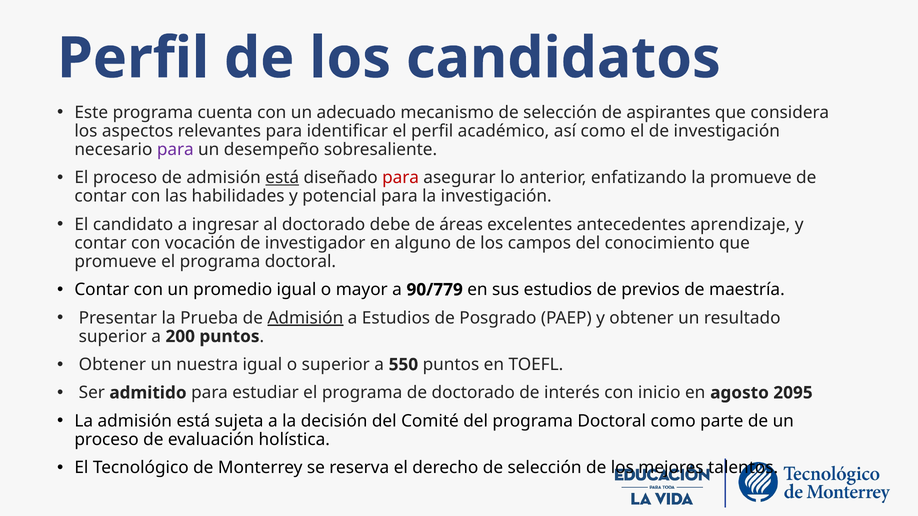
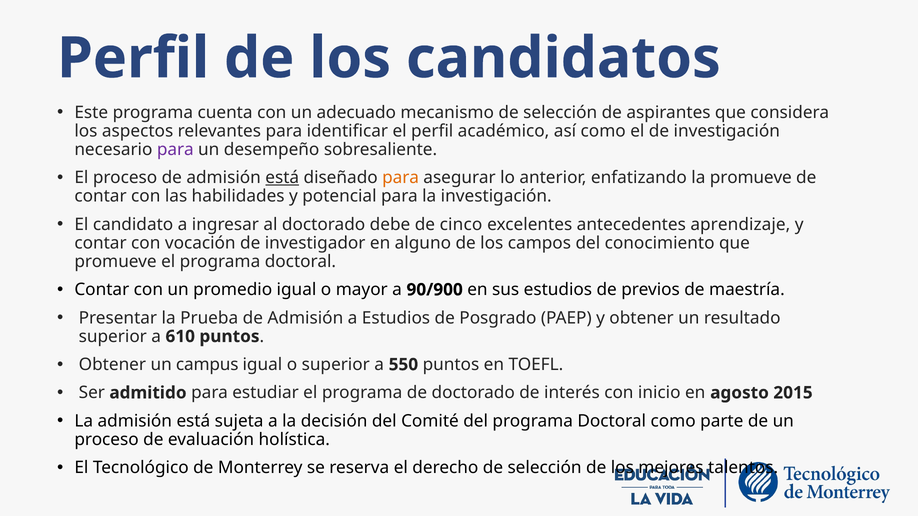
para at (401, 178) colour: red -> orange
áreas: áreas -> cinco
90/779: 90/779 -> 90/900
Admisión at (305, 318) underline: present -> none
200: 200 -> 610
nuestra: nuestra -> campus
2095: 2095 -> 2015
